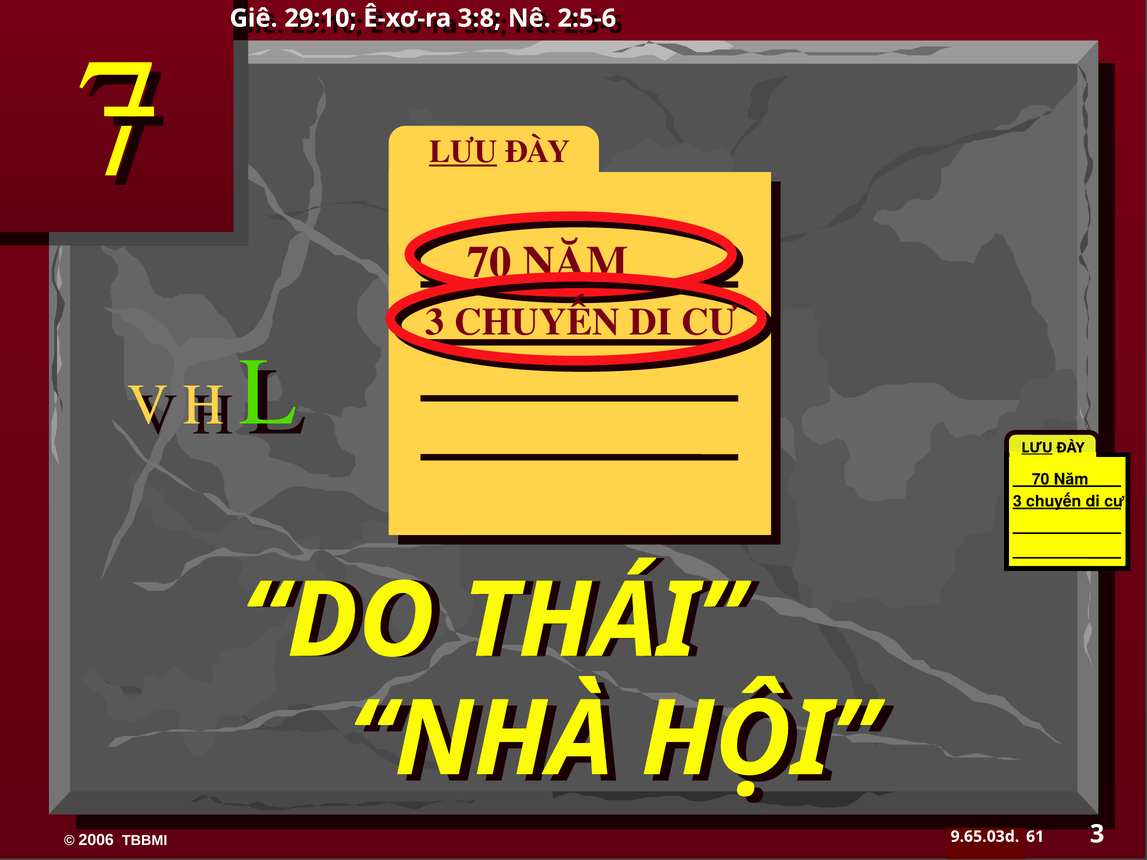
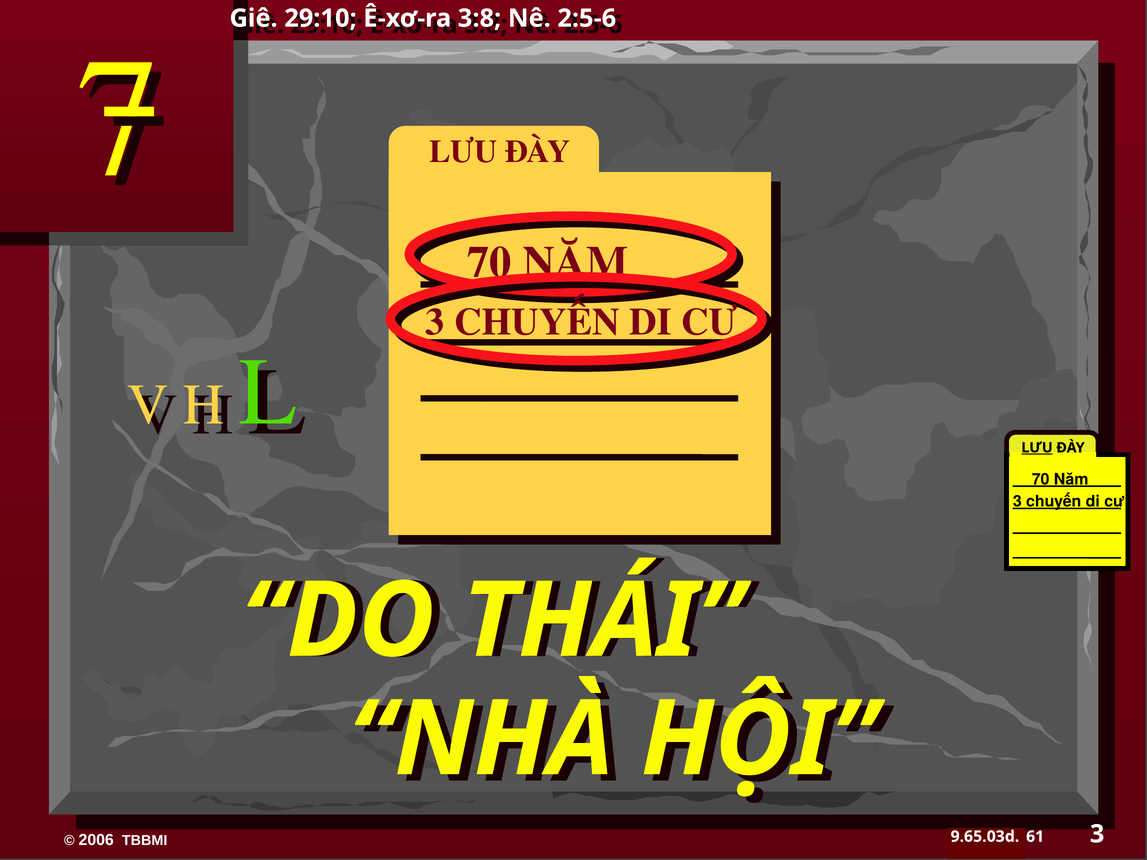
LƯU at (463, 152) underline: present -> none
